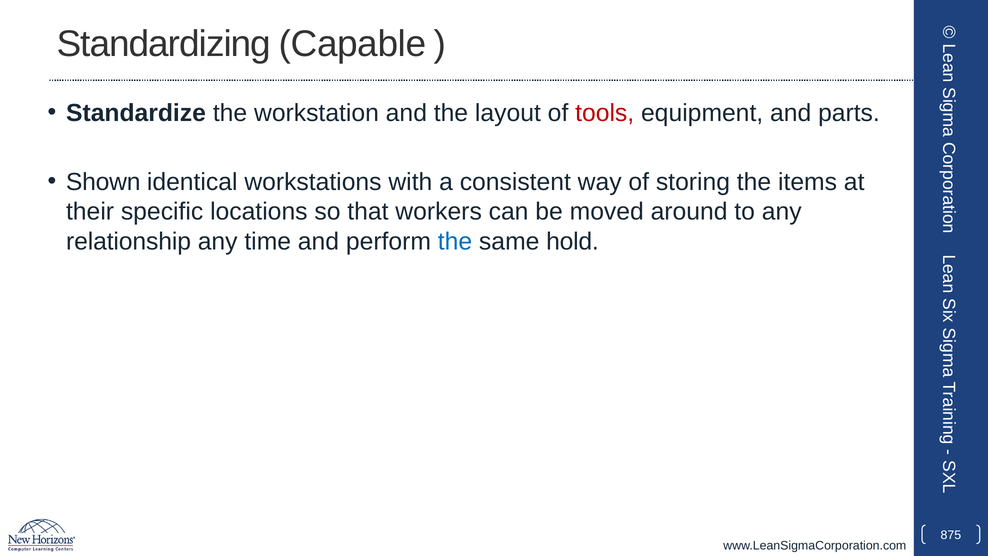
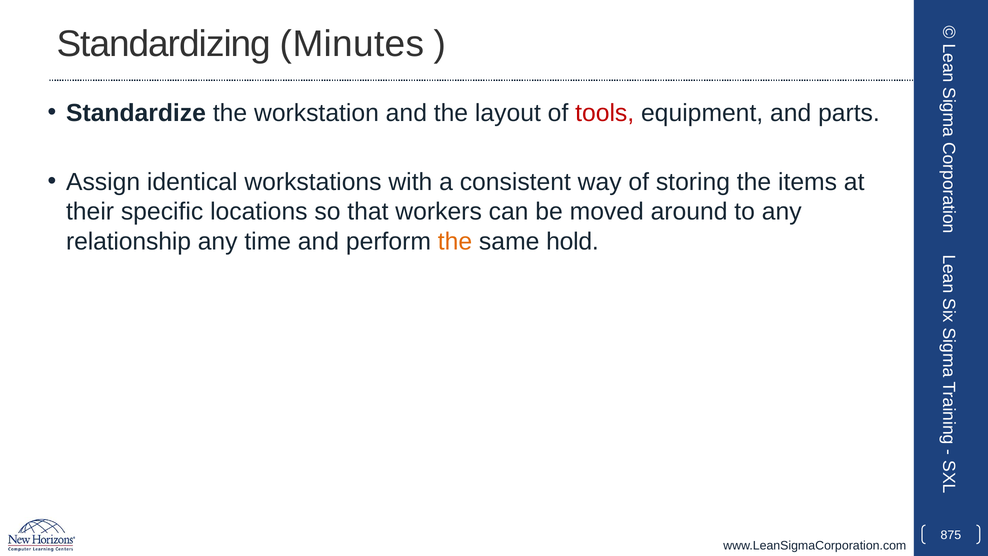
Capable: Capable -> Minutes
Shown: Shown -> Assign
the at (455, 241) colour: blue -> orange
